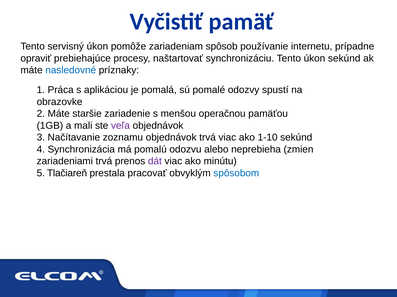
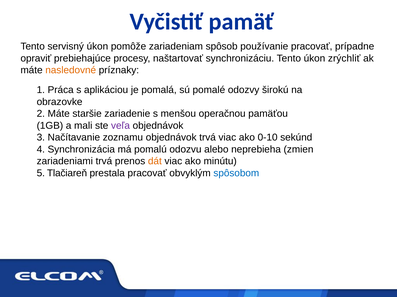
používanie internetu: internetu -> pracovať
úkon sekúnd: sekúnd -> zrýchliť
nasledovné colour: blue -> orange
spustí: spustí -> širokú
1-10: 1-10 -> 0-10
dát colour: purple -> orange
